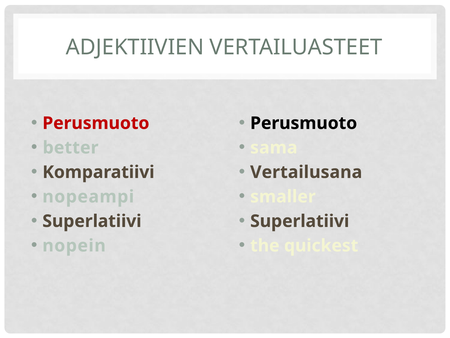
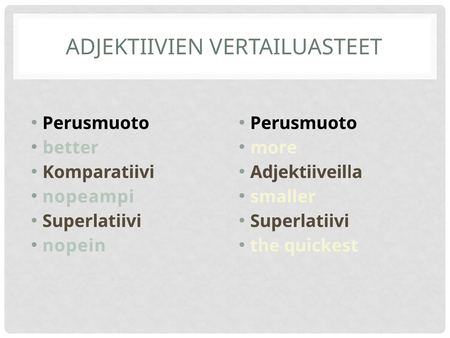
Perusmuoto at (96, 123) colour: red -> black
sama: sama -> more
Vertailusana: Vertailusana -> Adjektiiveilla
